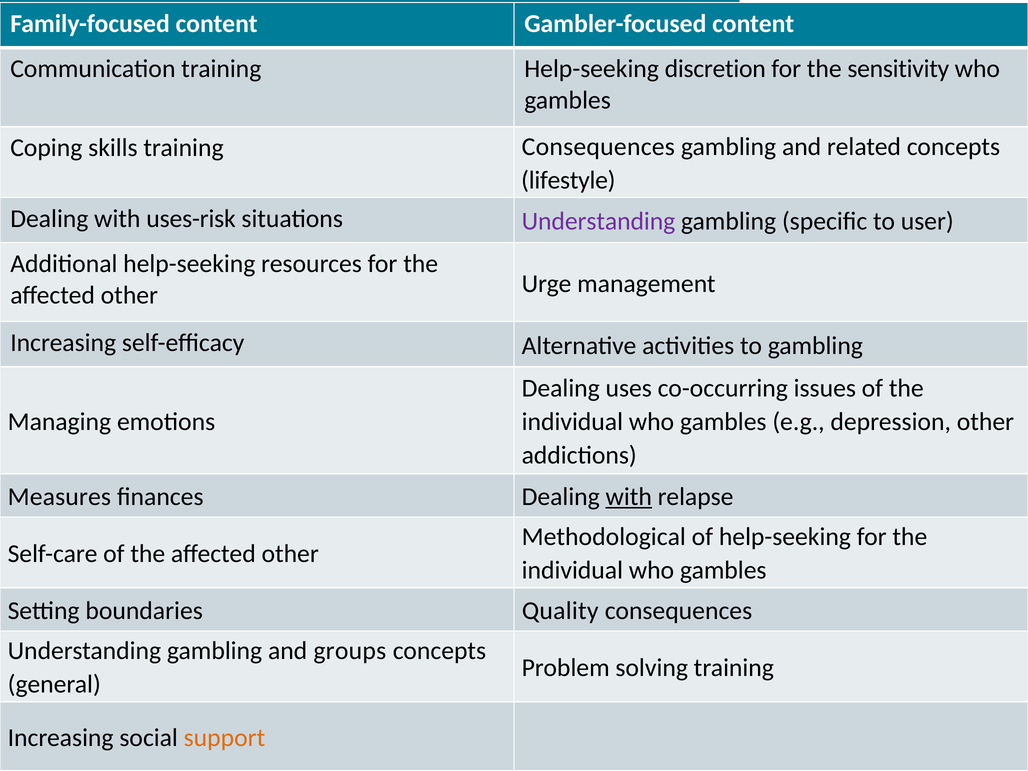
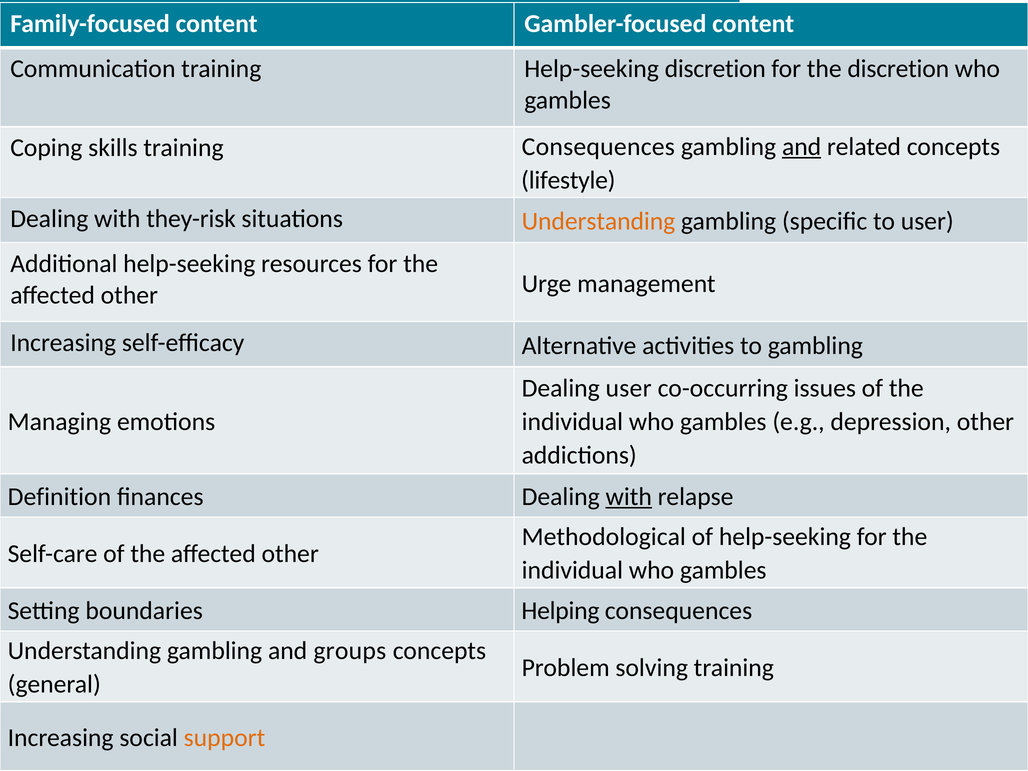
the sensitivity: sensitivity -> discretion
and at (802, 147) underline: none -> present
uses-risk: uses-risk -> they-risk
Understanding at (598, 221) colour: purple -> orange
Dealing uses: uses -> user
Measures: Measures -> Definition
Quality: Quality -> Helping
